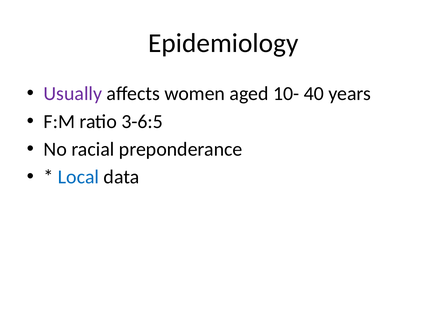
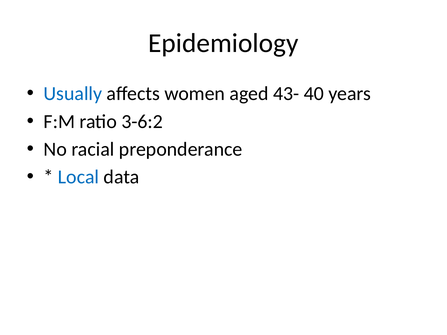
Usually colour: purple -> blue
10-: 10- -> 43-
3-6:5: 3-6:5 -> 3-6:2
